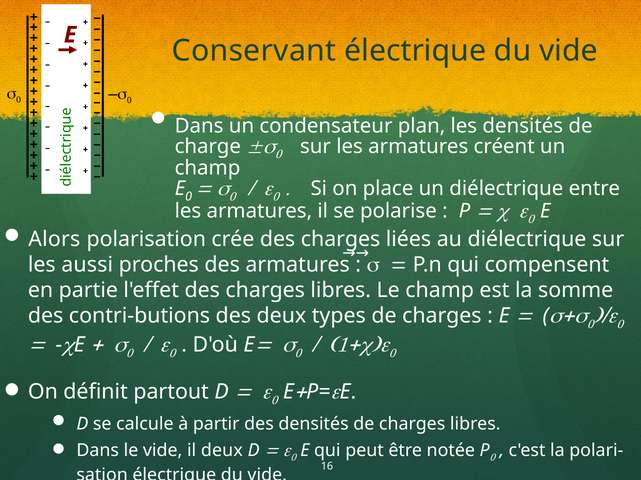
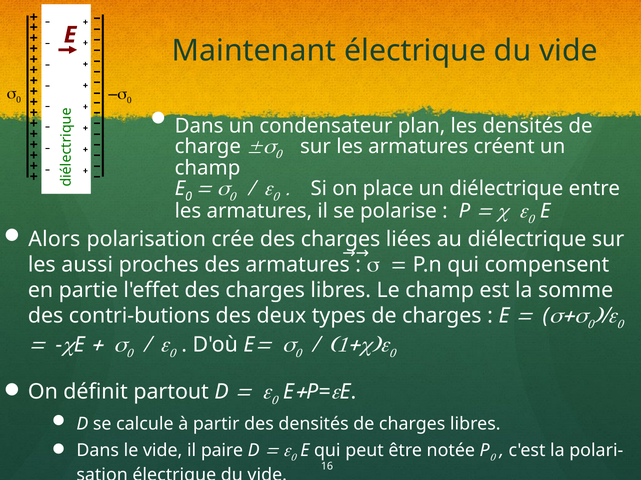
Conservant: Conservant -> Maintenant
il deux: deux -> paire
